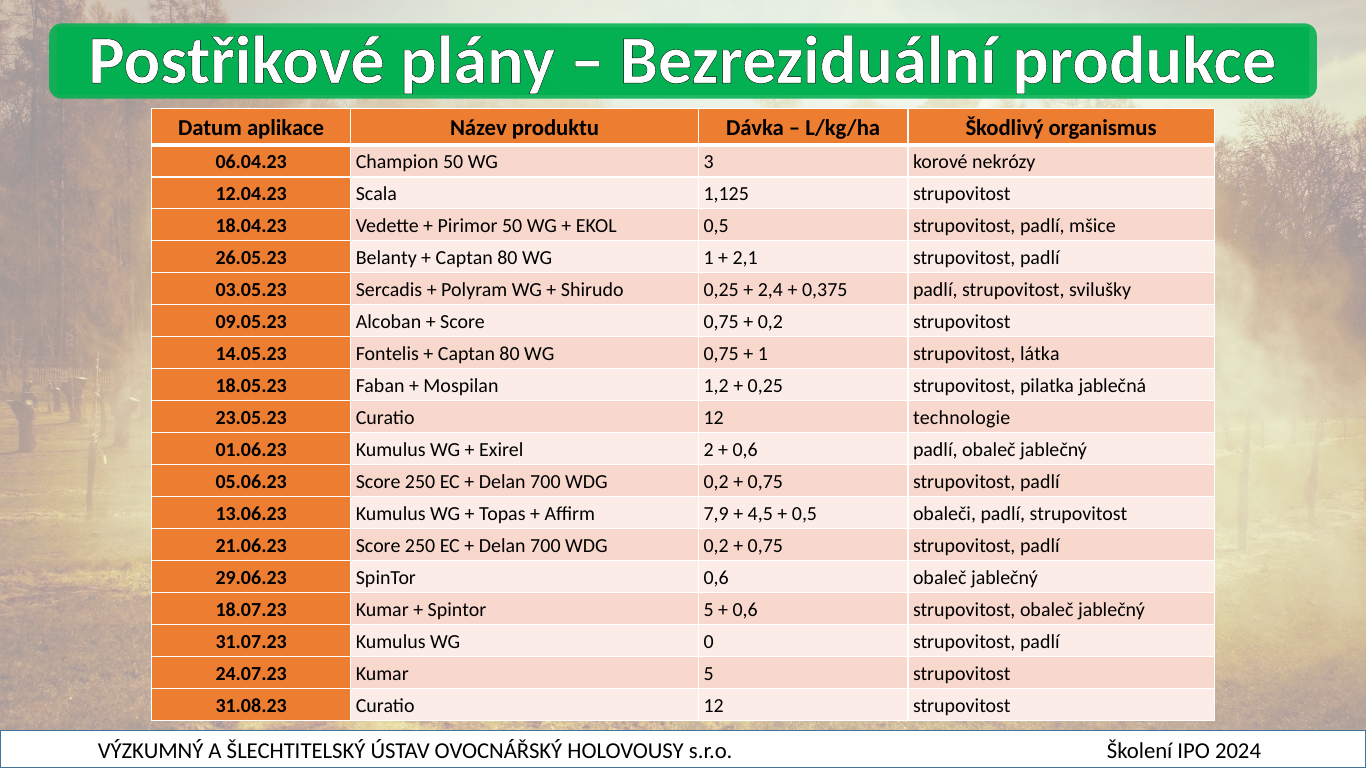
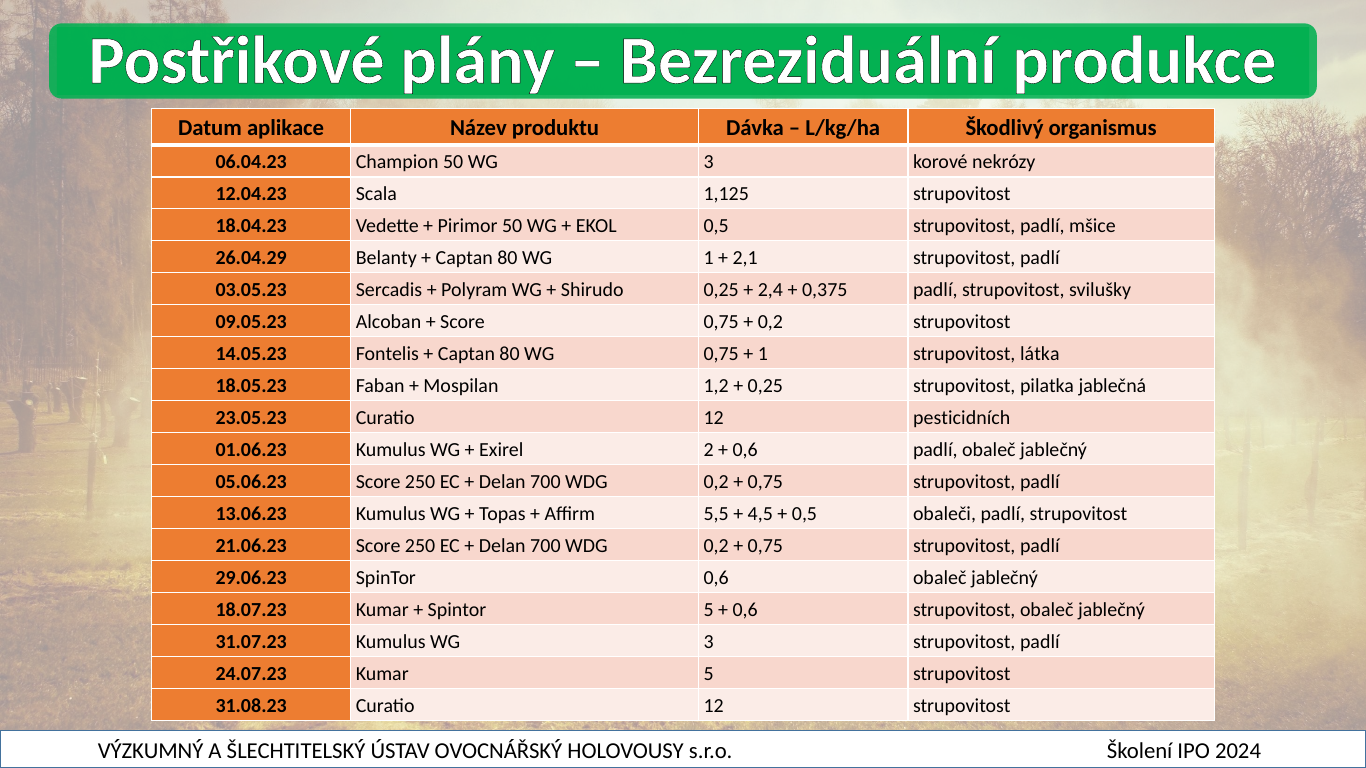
26.05.23: 26.05.23 -> 26.04.29
technologie: technologie -> pesticidních
7,9: 7,9 -> 5,5
Kumulus WG 0: 0 -> 3
